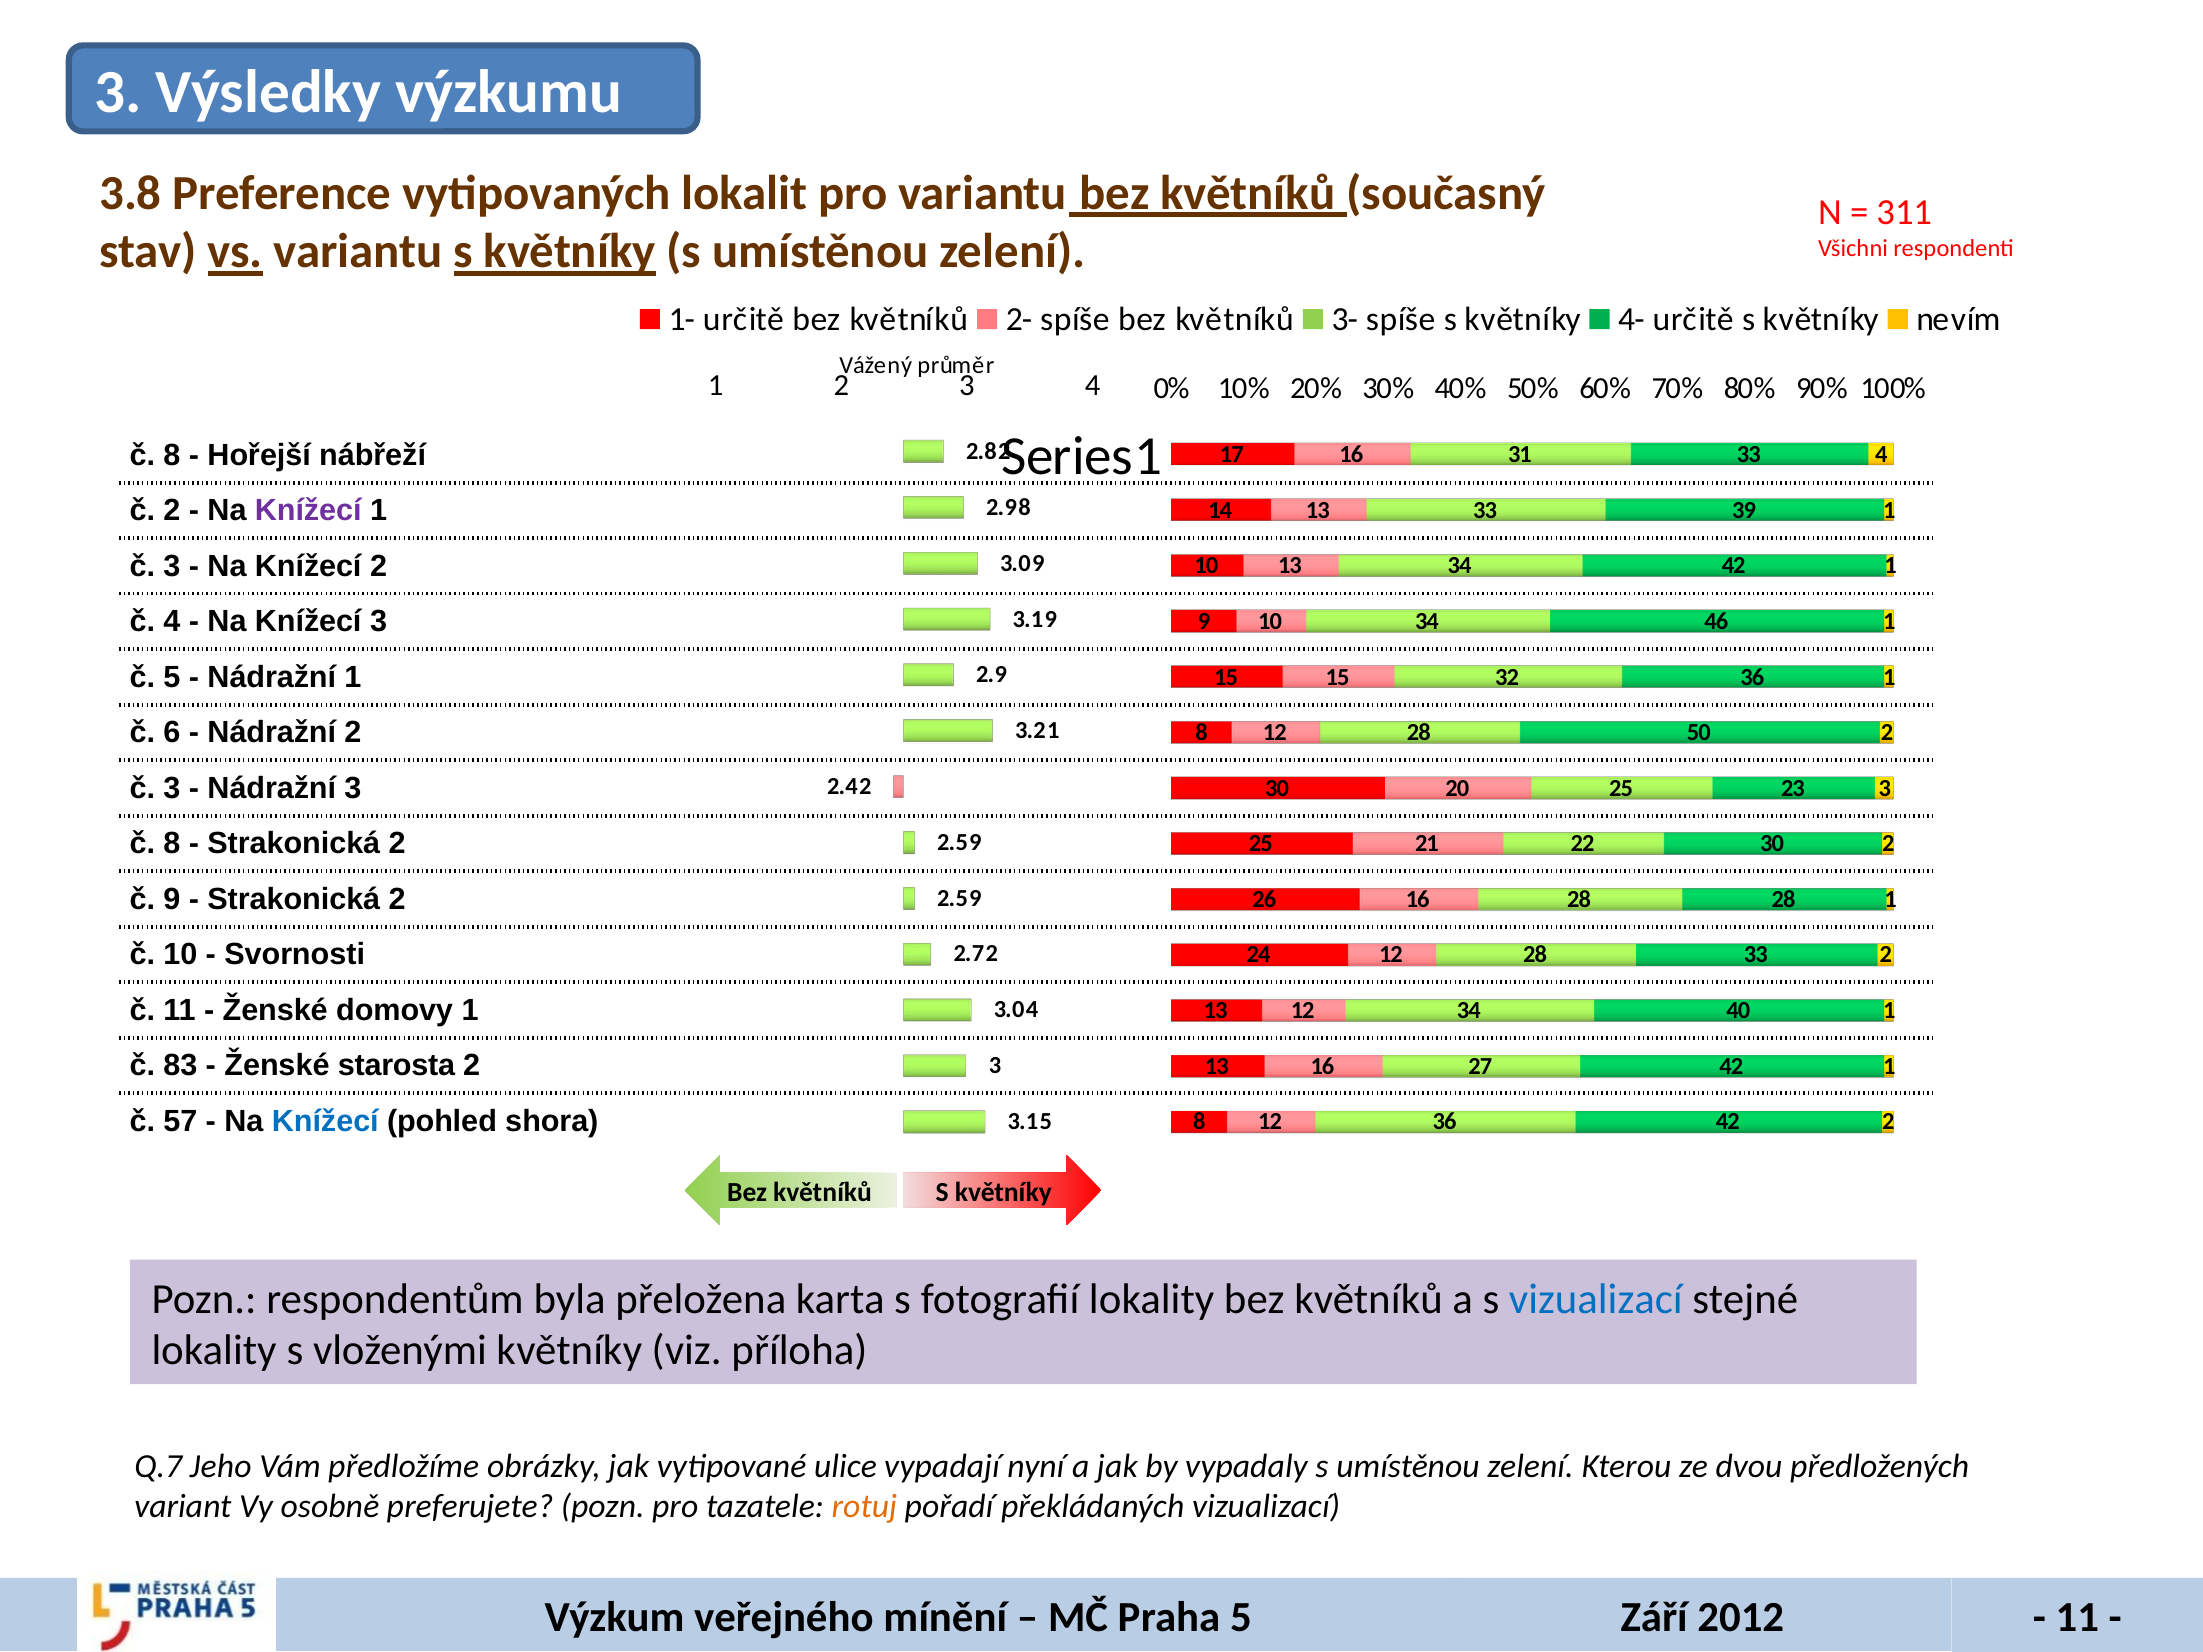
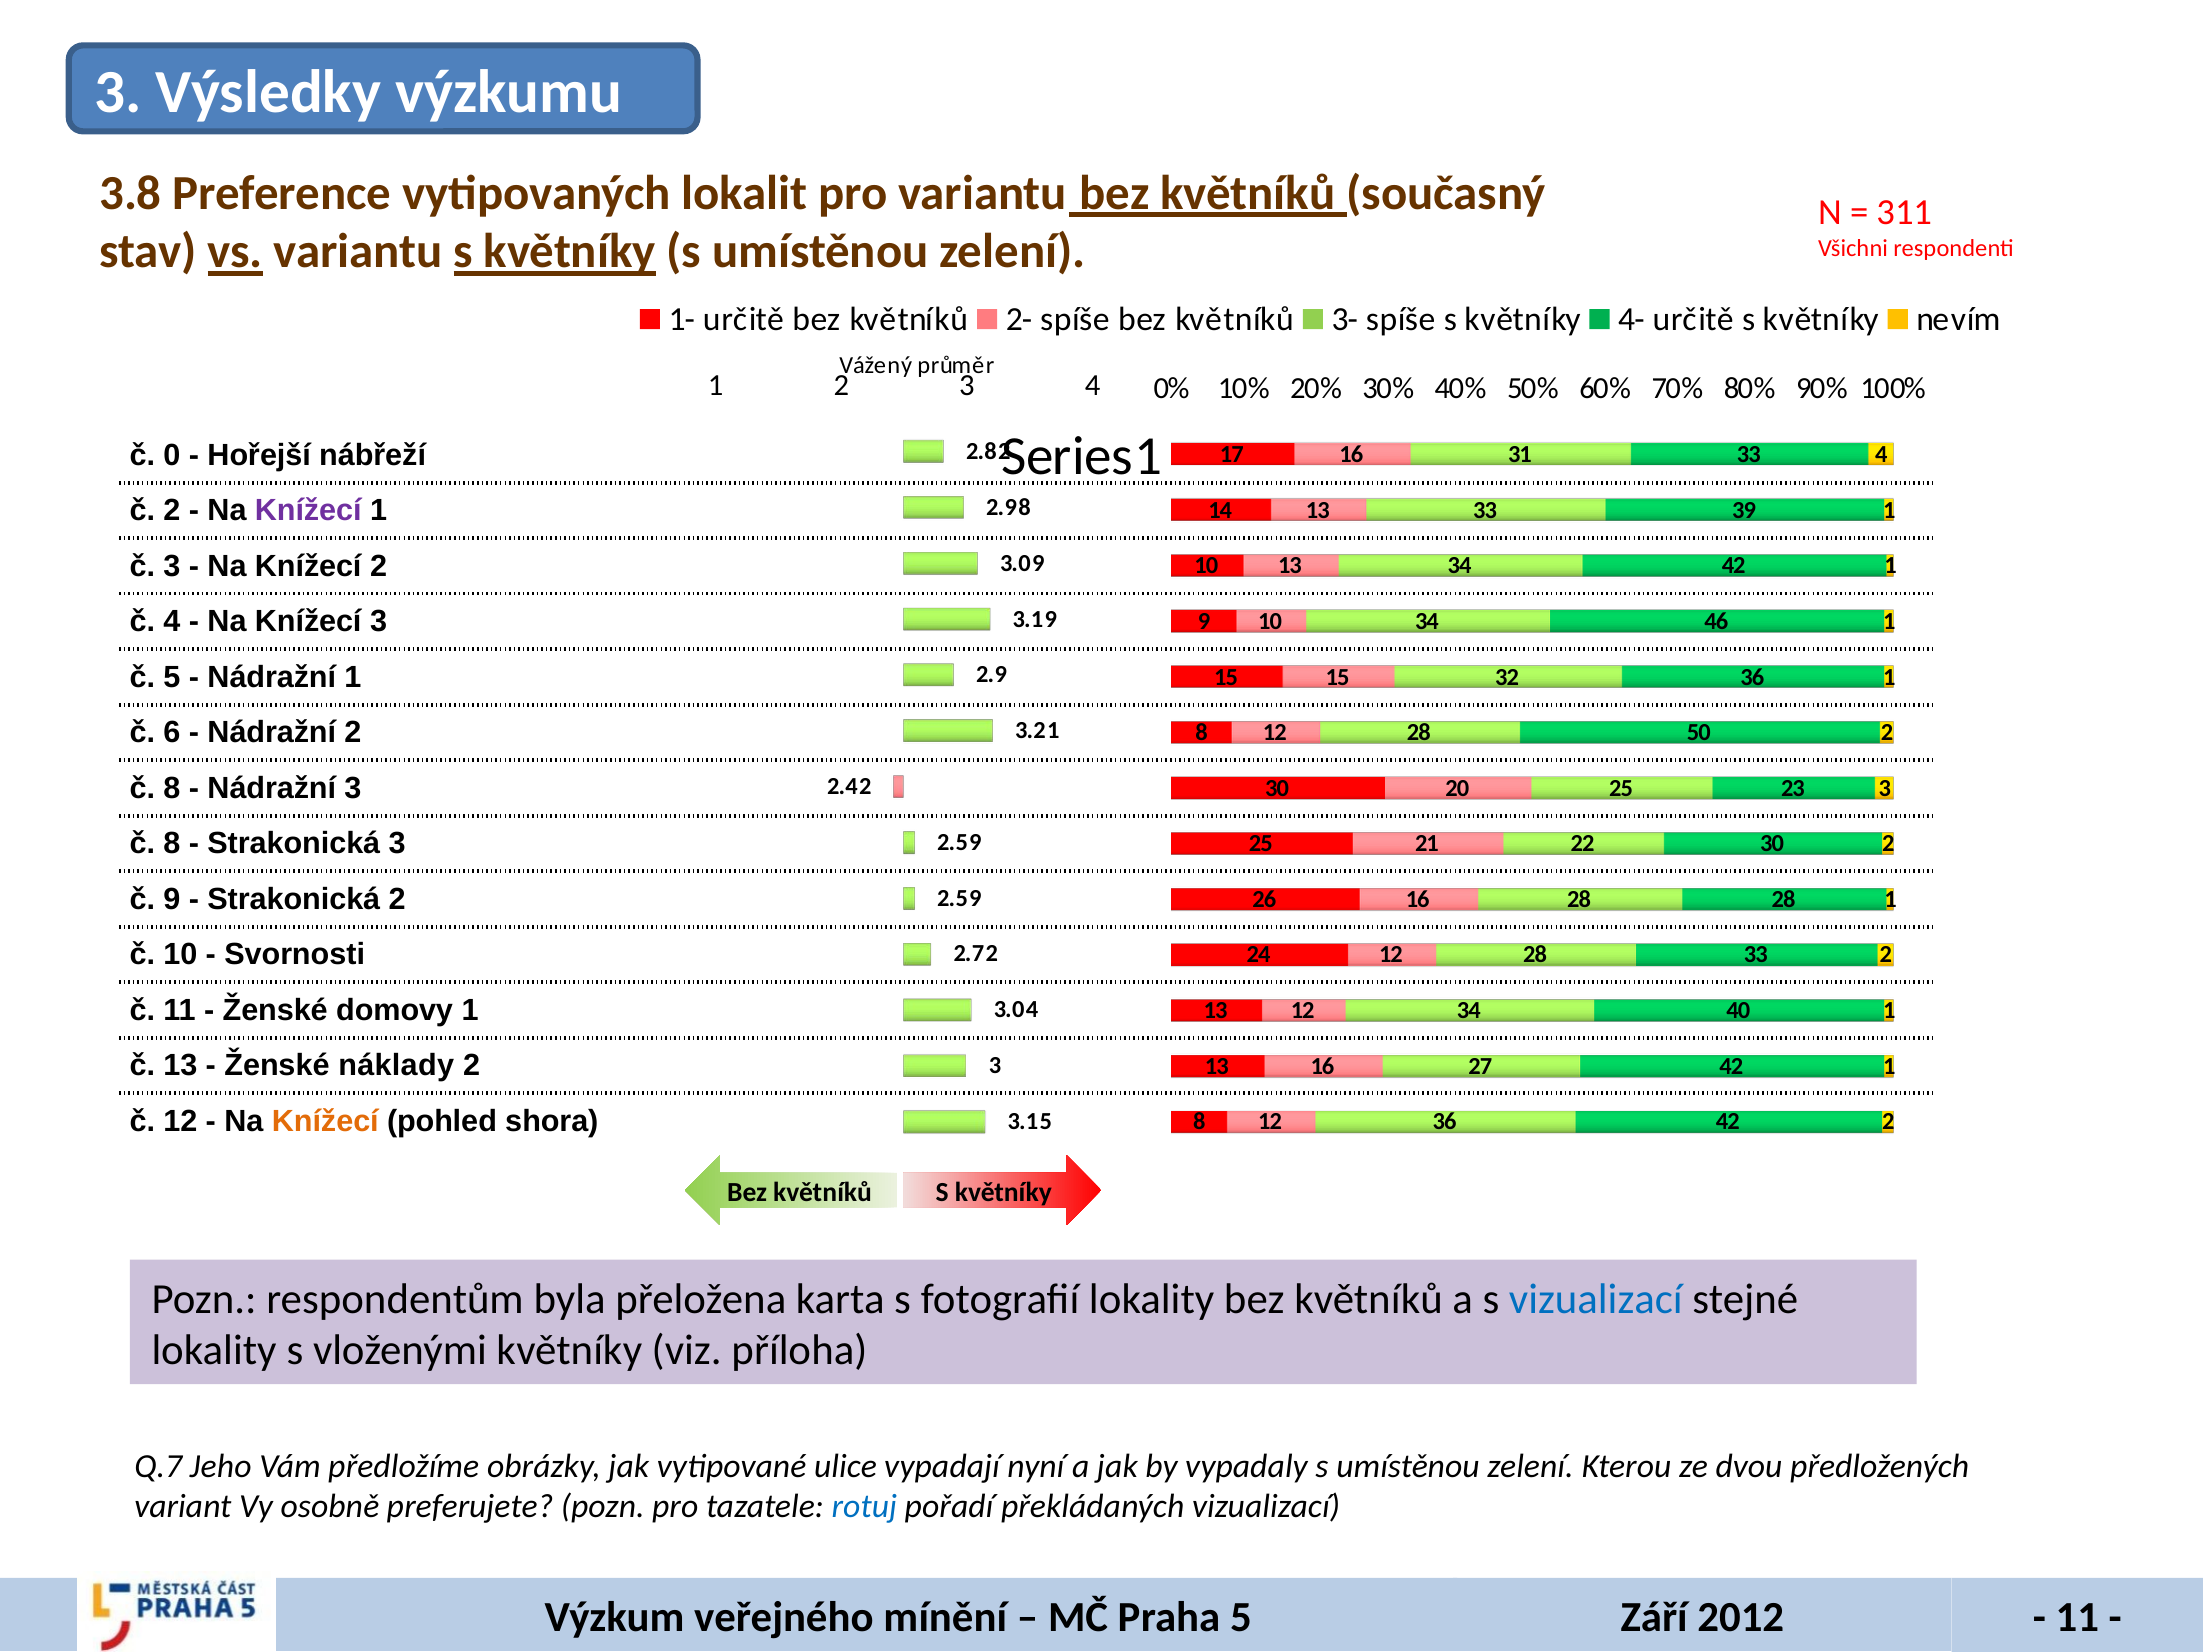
8 at (172, 455): 8 -> 0
3 at (172, 788): 3 -> 8
2 at (397, 844): 2 -> 3
č 83: 83 -> 13
starosta: starosta -> náklady
č 57: 57 -> 12
Knížecí at (325, 1121) colour: blue -> orange
rotuj colour: orange -> blue
